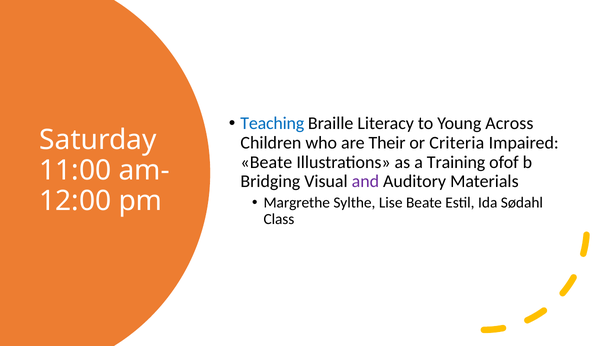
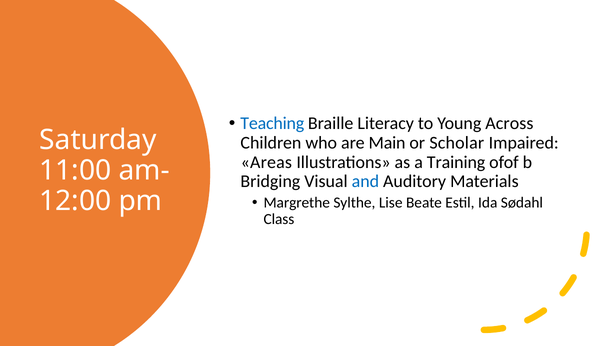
Their: Their -> Main
Criteria: Criteria -> Scholar
Beate at (266, 162): Beate -> Areas
and colour: purple -> blue
